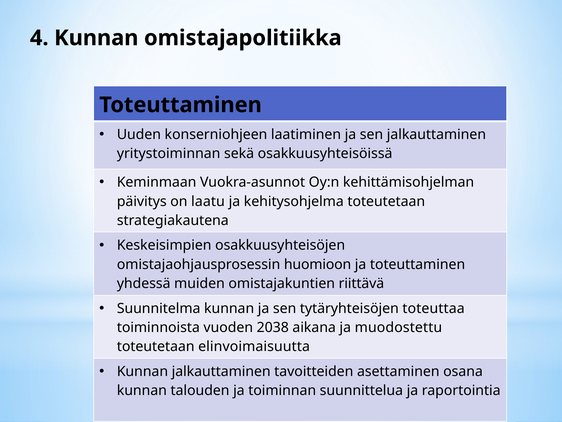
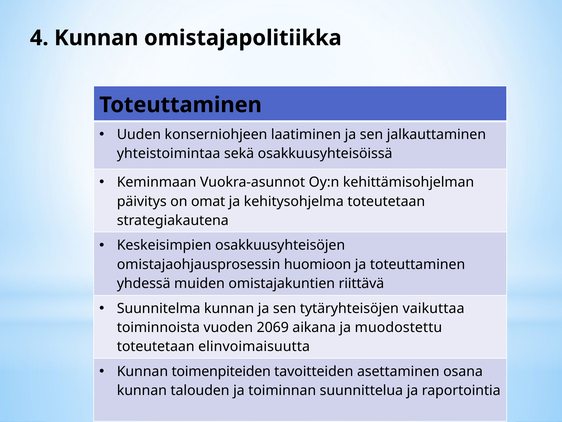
yritystoiminnan: yritystoiminnan -> yhteistoimintaa
laatu: laatu -> omat
toteuttaa: toteuttaa -> vaikuttaa
2038: 2038 -> 2069
Kunnan jalkauttaminen: jalkauttaminen -> toimenpiteiden
